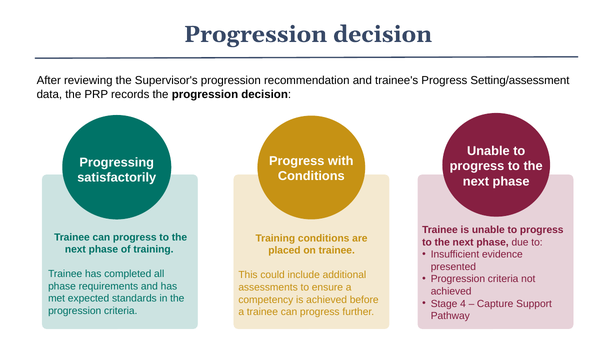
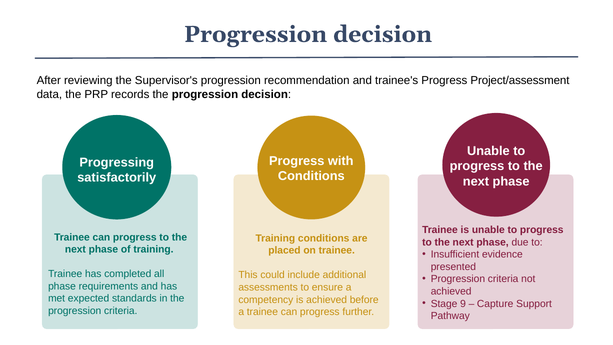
Setting/assessment: Setting/assessment -> Project/assessment
4: 4 -> 9
